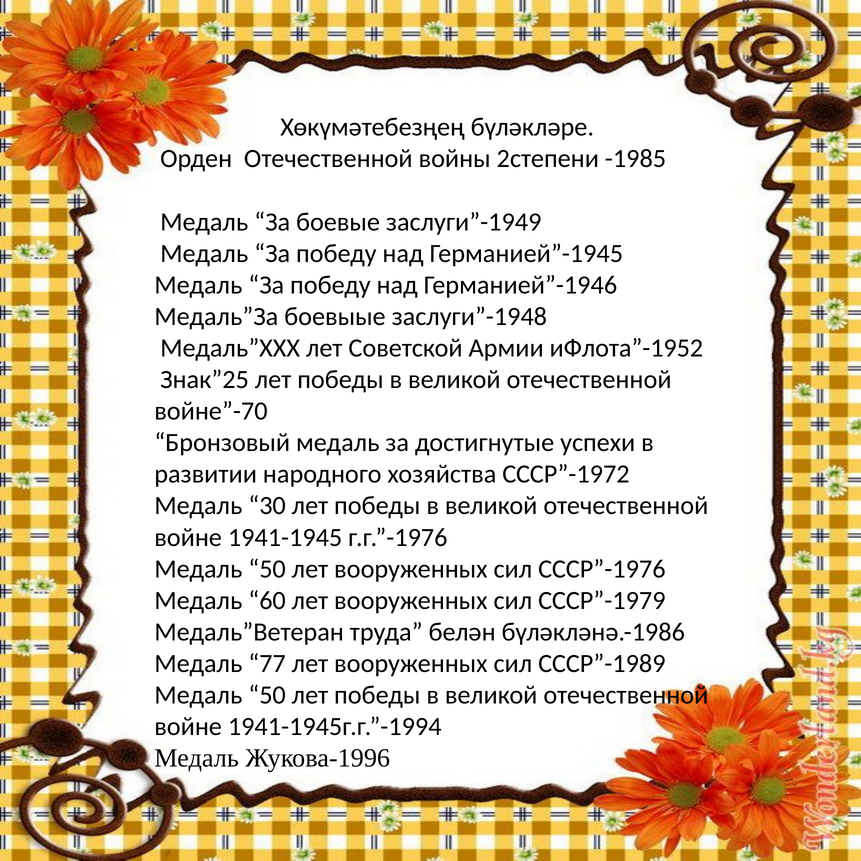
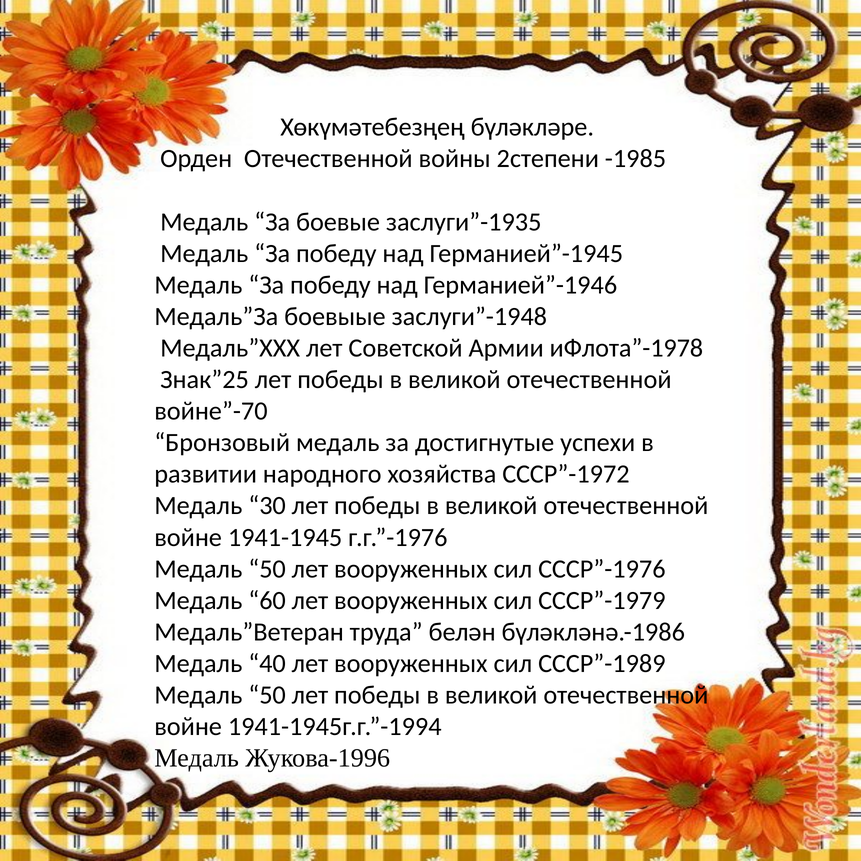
заслуги”-1949: заслуги”-1949 -> заслуги”-1935
иФлота”-1952: иФлота”-1952 -> иФлота”-1978
77: 77 -> 40
